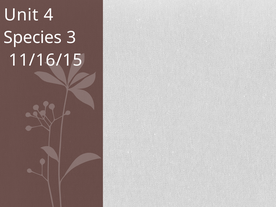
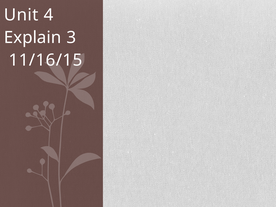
Species: Species -> Explain
